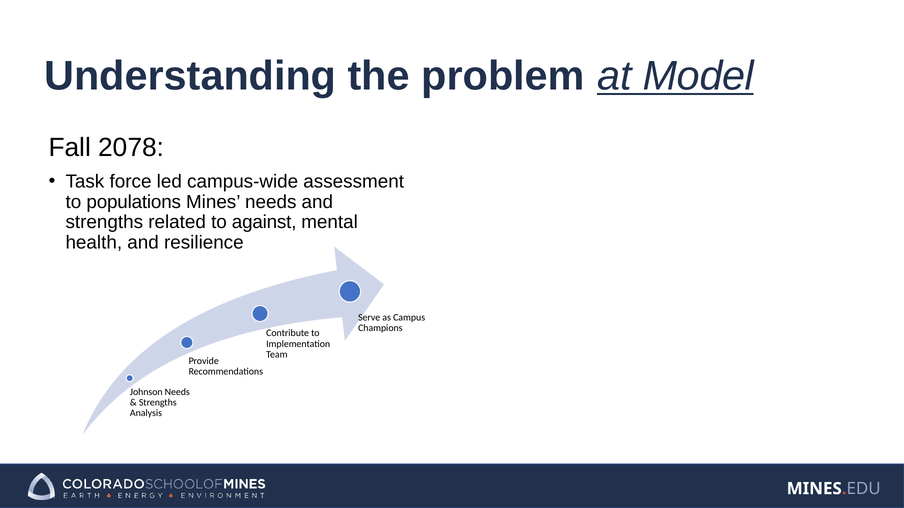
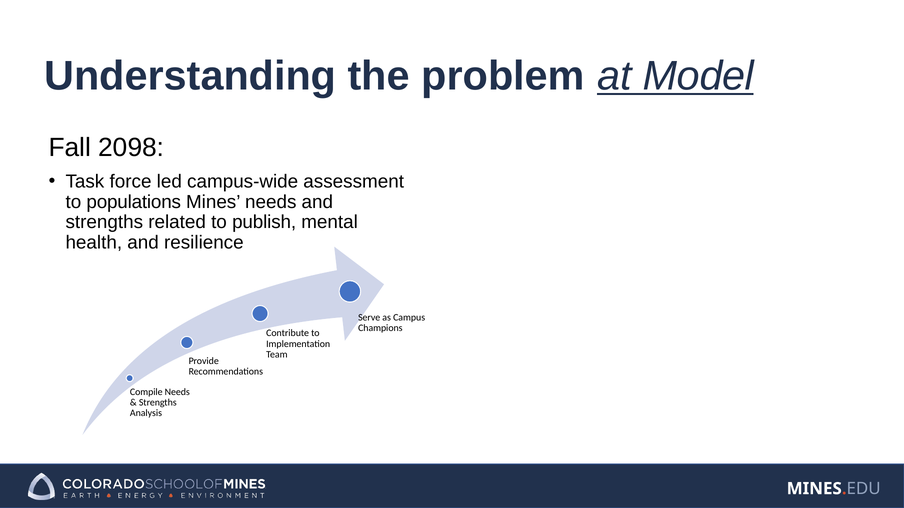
2078: 2078 -> 2098
against: against -> publish
Johnson: Johnson -> Compile
